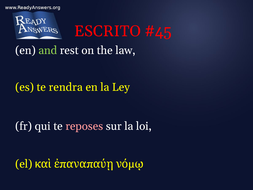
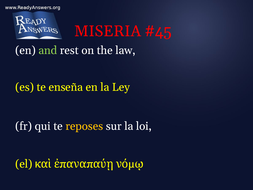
ESCRITO: ESCRITO -> MISERIA
rendra: rendra -> enseña
reposes colour: pink -> yellow
